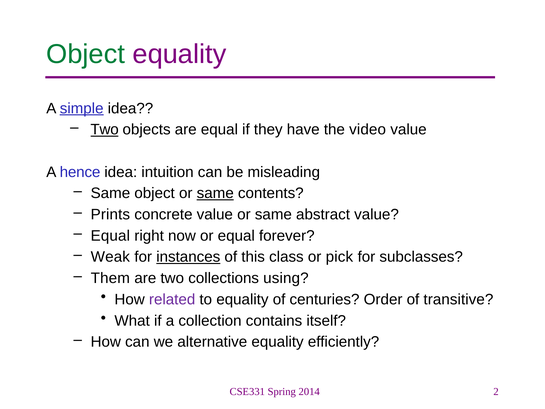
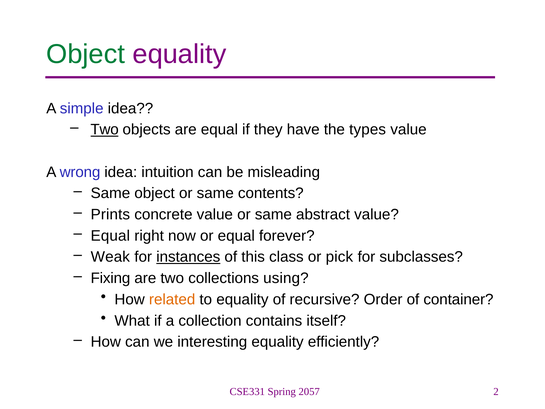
simple underline: present -> none
video: video -> types
hence: hence -> wrong
same at (215, 193) underline: present -> none
Them: Them -> Fixing
related colour: purple -> orange
centuries: centuries -> recursive
transitive: transitive -> container
alternative: alternative -> interesting
2014: 2014 -> 2057
